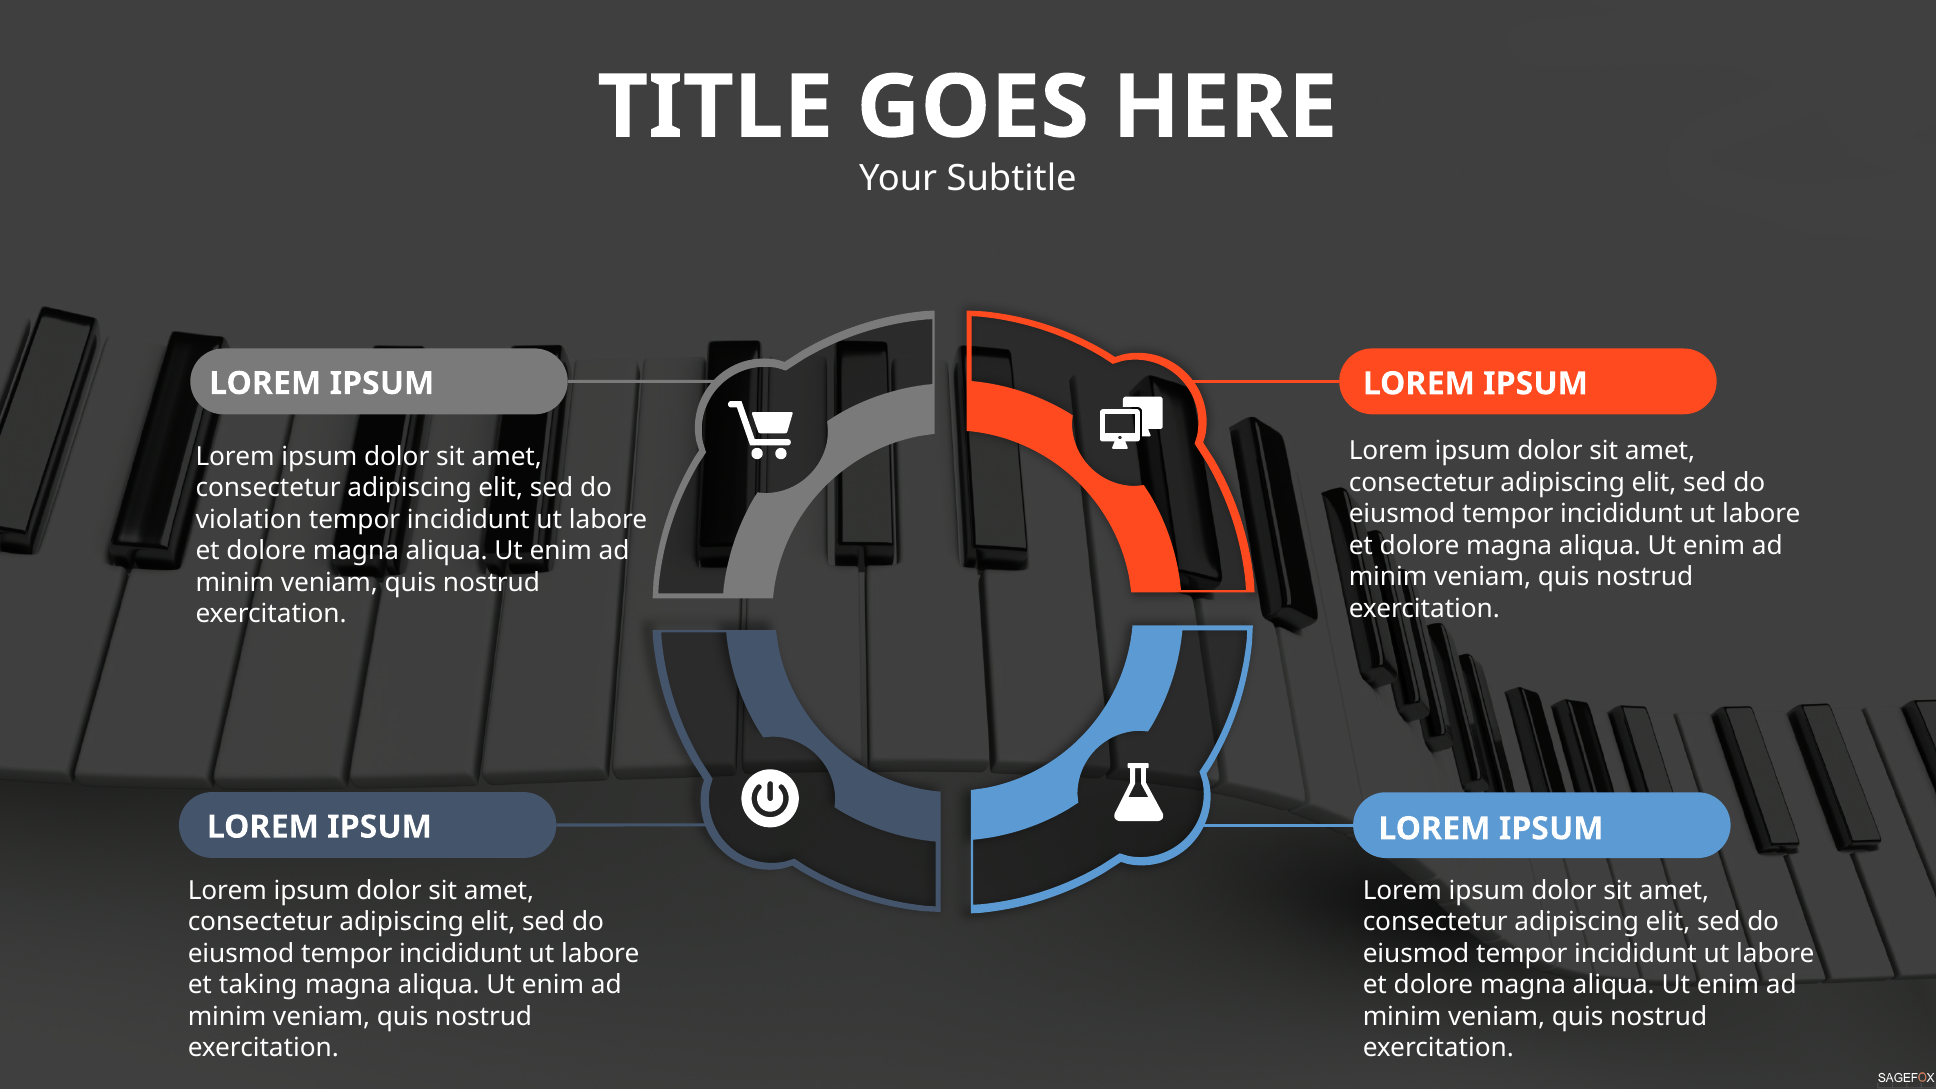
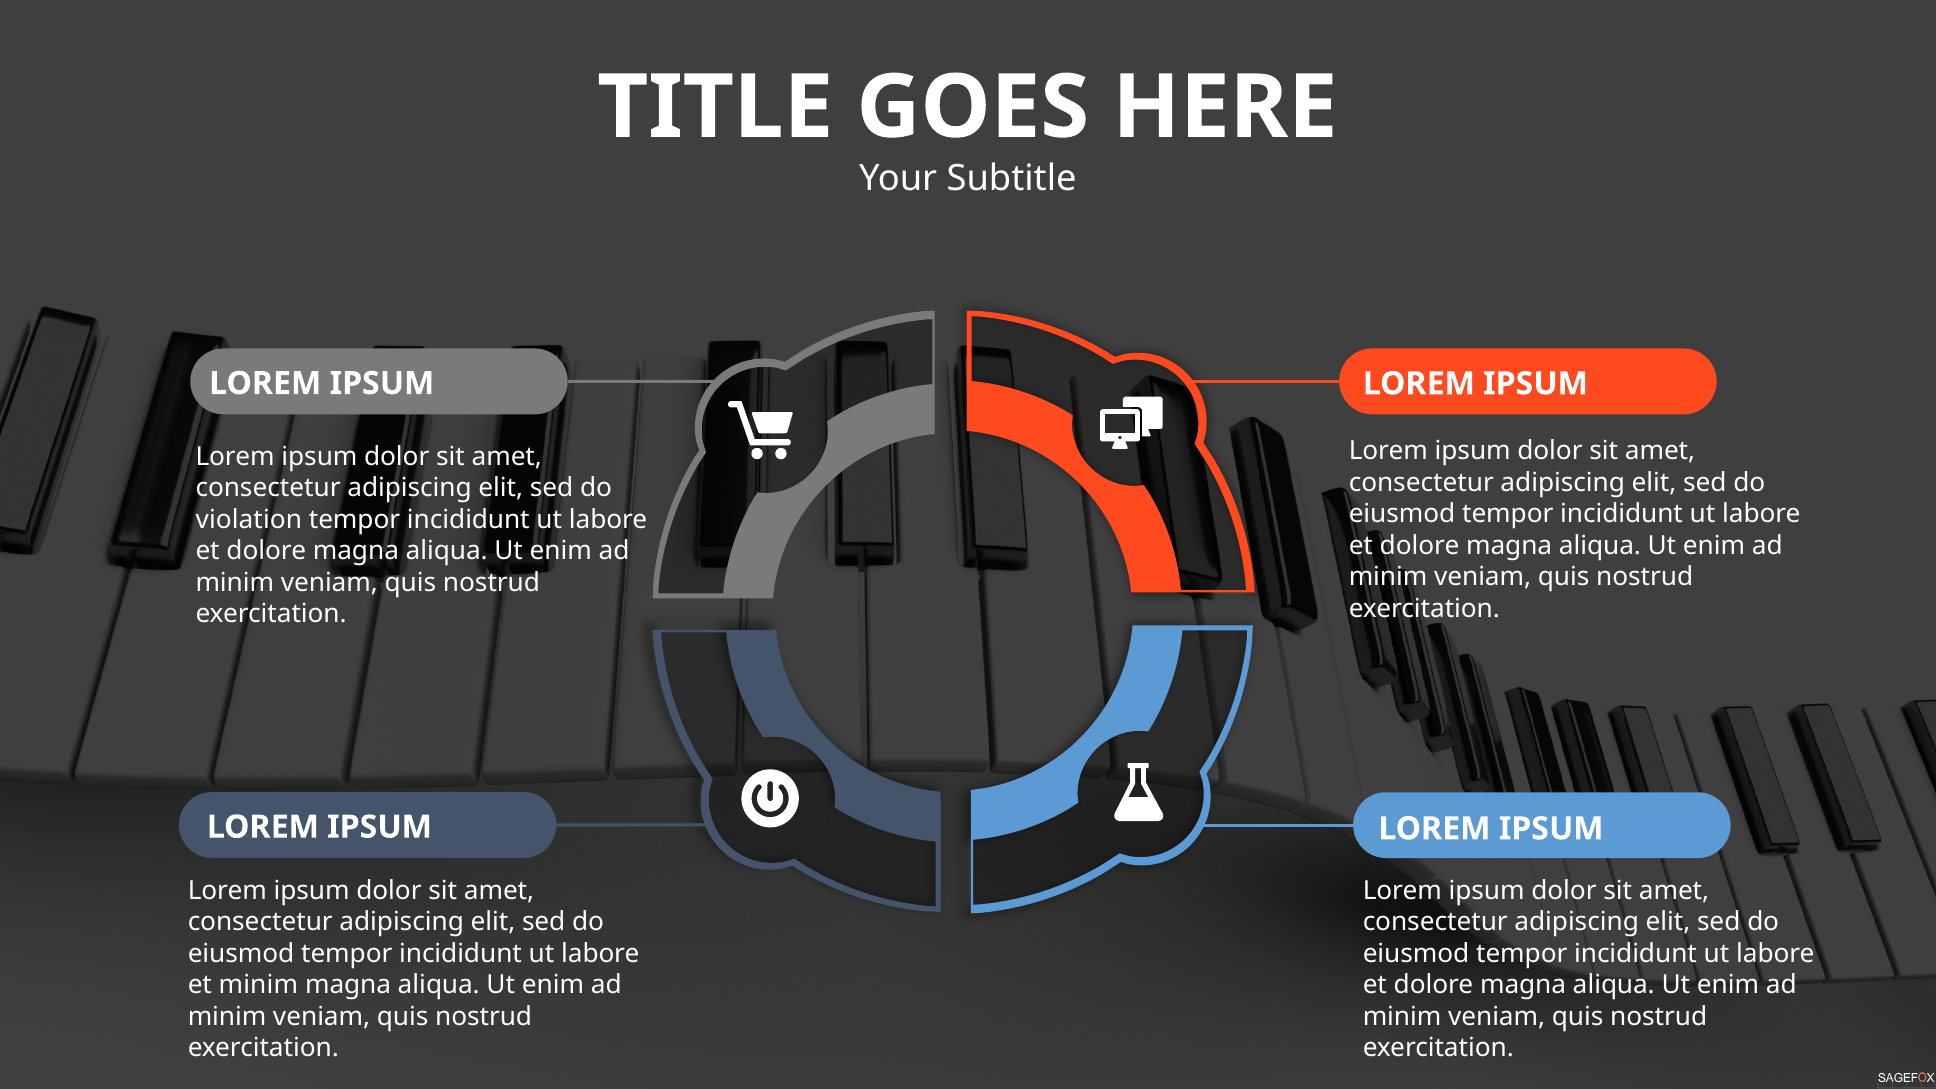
et taking: taking -> minim
